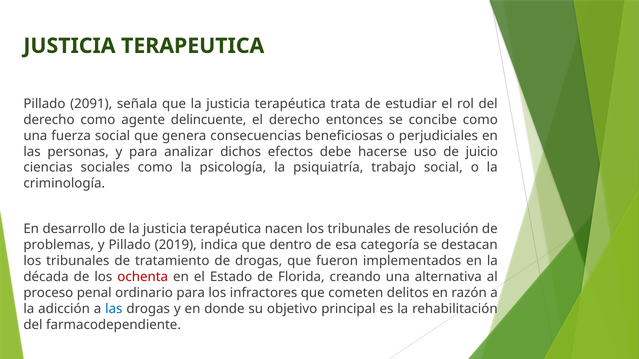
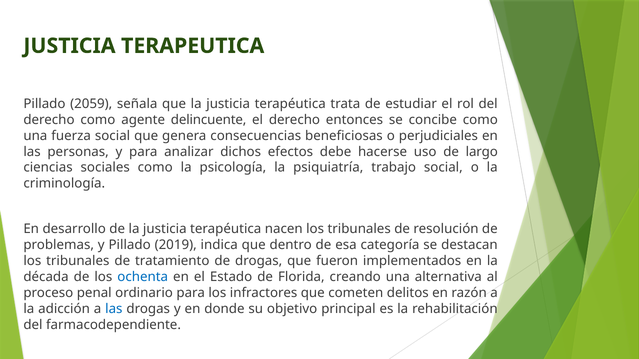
2091: 2091 -> 2059
juicio: juicio -> largo
ochenta colour: red -> blue
